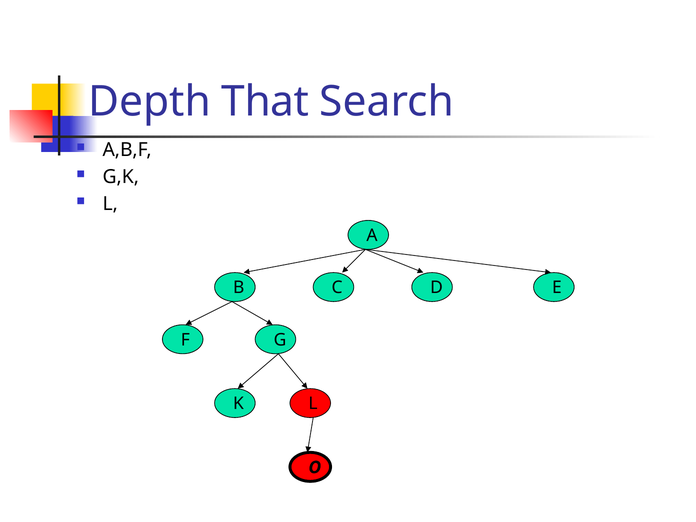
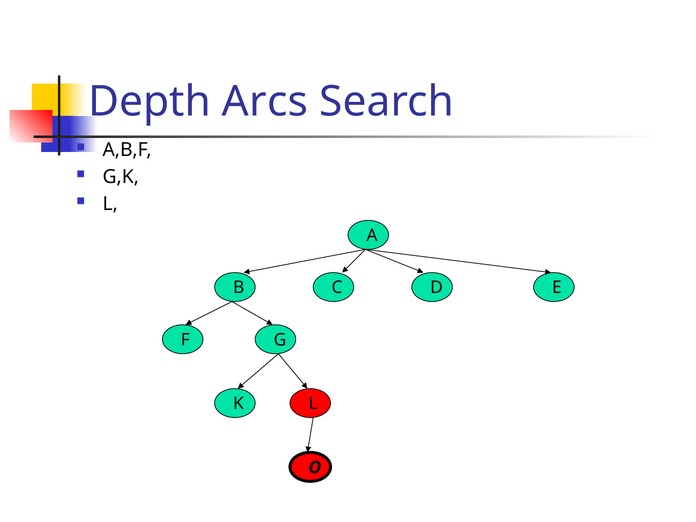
That: That -> Arcs
